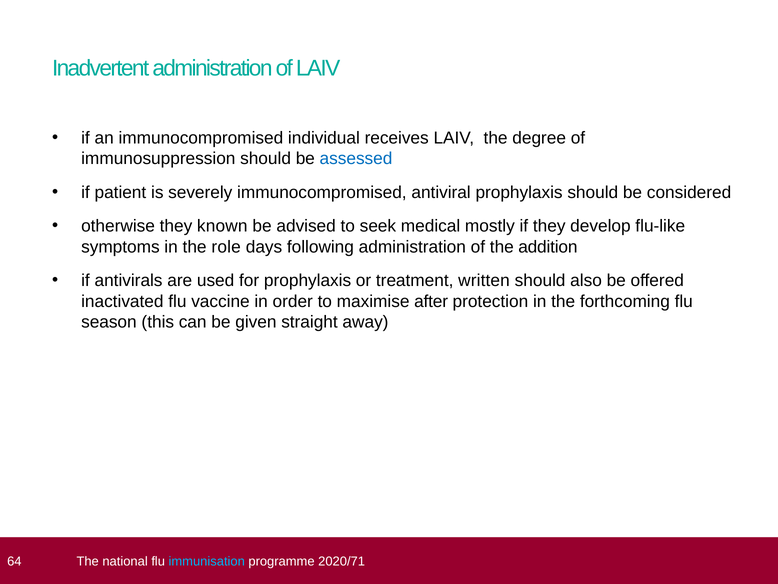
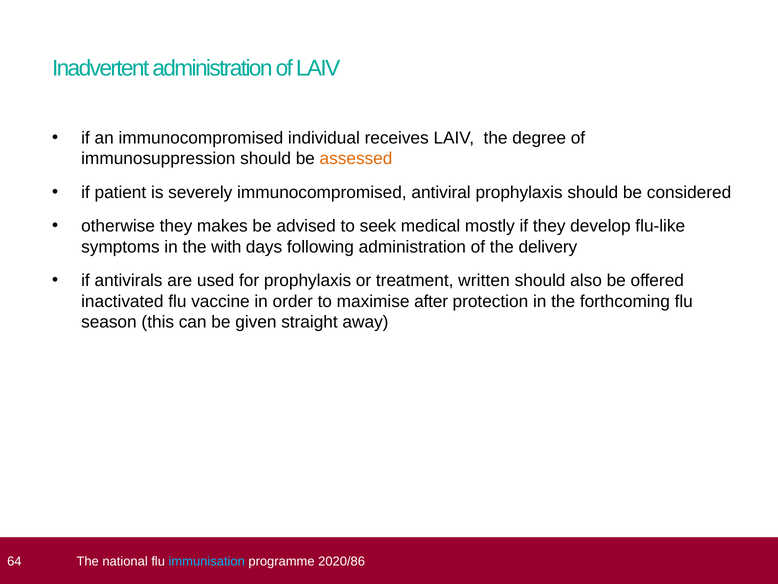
assessed colour: blue -> orange
known: known -> makes
role: role -> with
addition: addition -> delivery
2020/71: 2020/71 -> 2020/86
